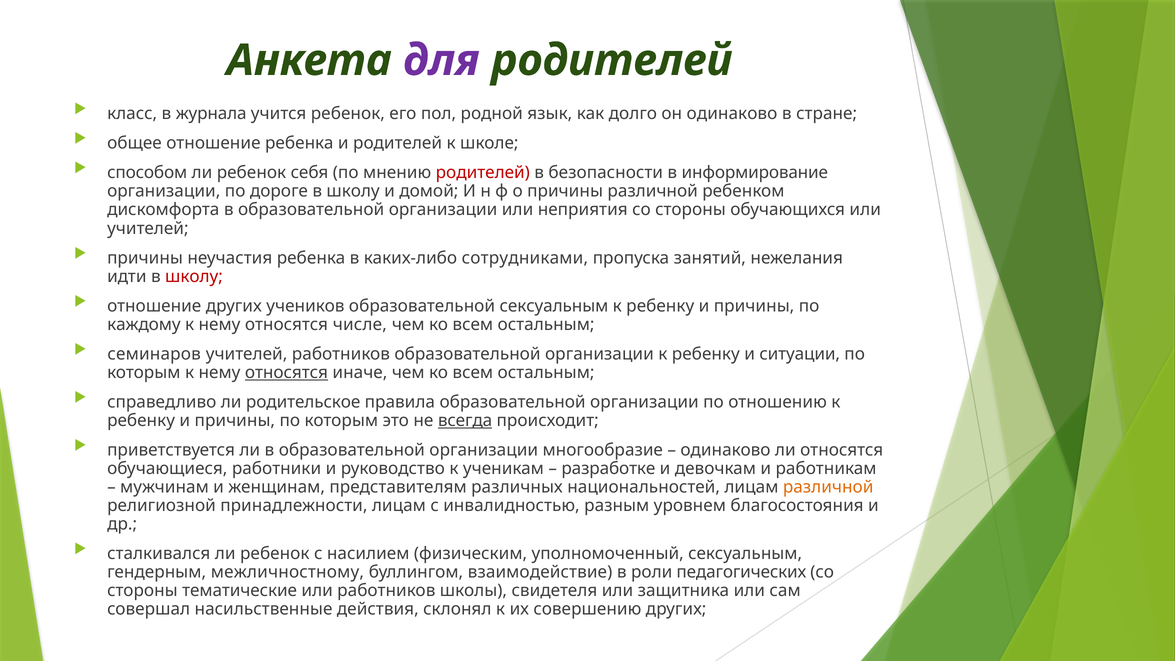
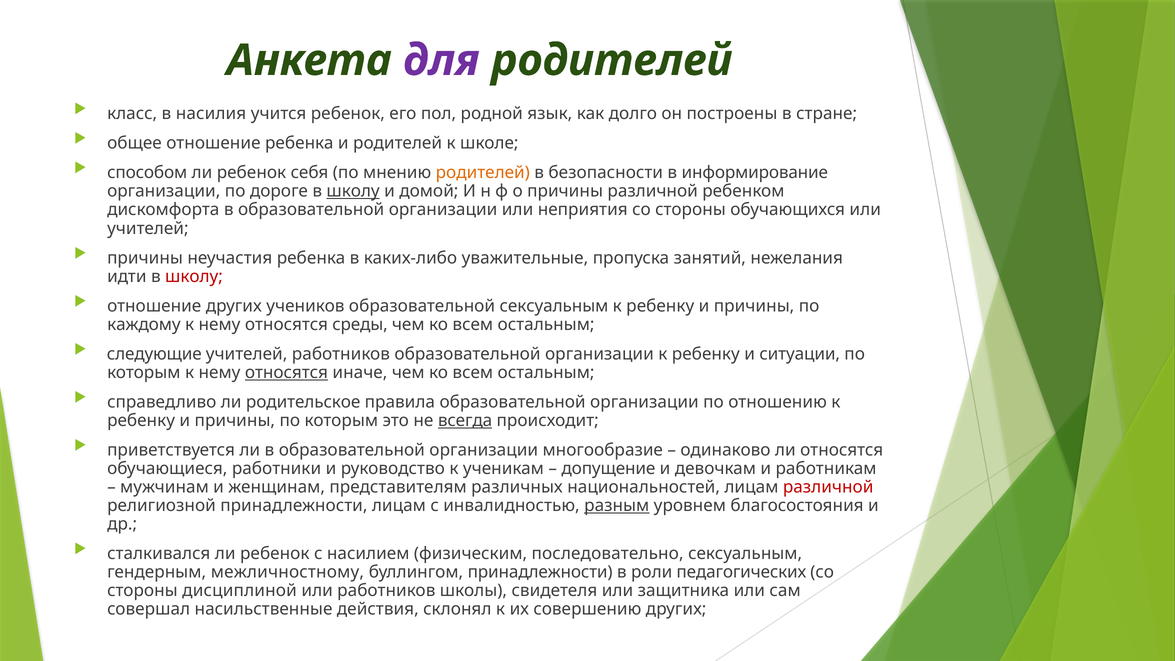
журнала: журнала -> насилия
он одинаково: одинаково -> построены
родителей at (483, 173) colour: red -> orange
школу at (353, 191) underline: none -> present
сотрудниками: сотрудниками -> уважительные
числе: числе -> среды
семинаров: семинаров -> следующие
разработке: разработке -> допущение
различной at (828, 487) colour: orange -> red
разным underline: none -> present
уполномоченный: уполномоченный -> последовательно
буллингом взаимодействие: взаимодействие -> принадлежности
тематические: тематические -> дисциплиной
